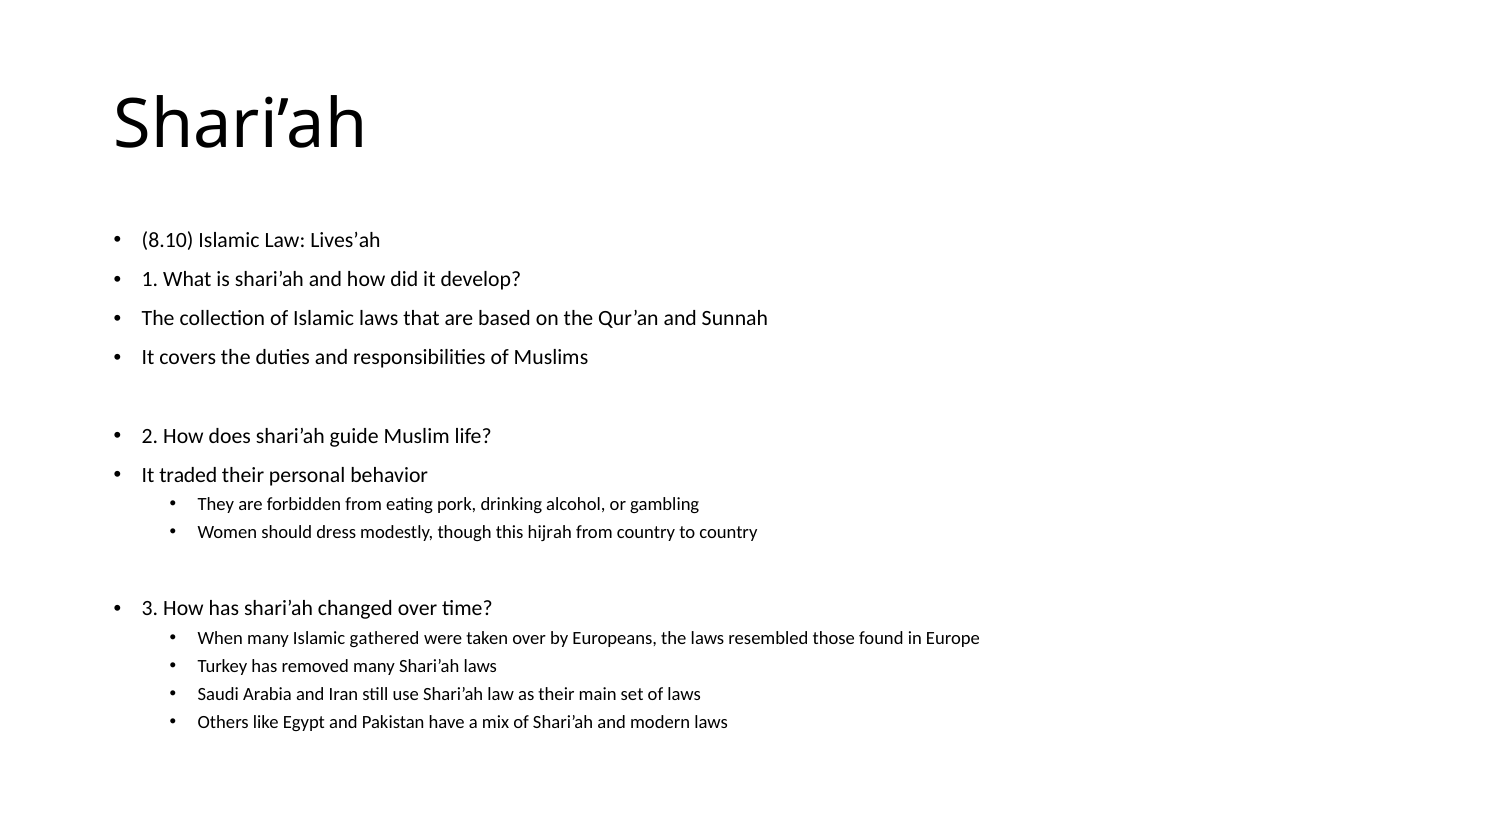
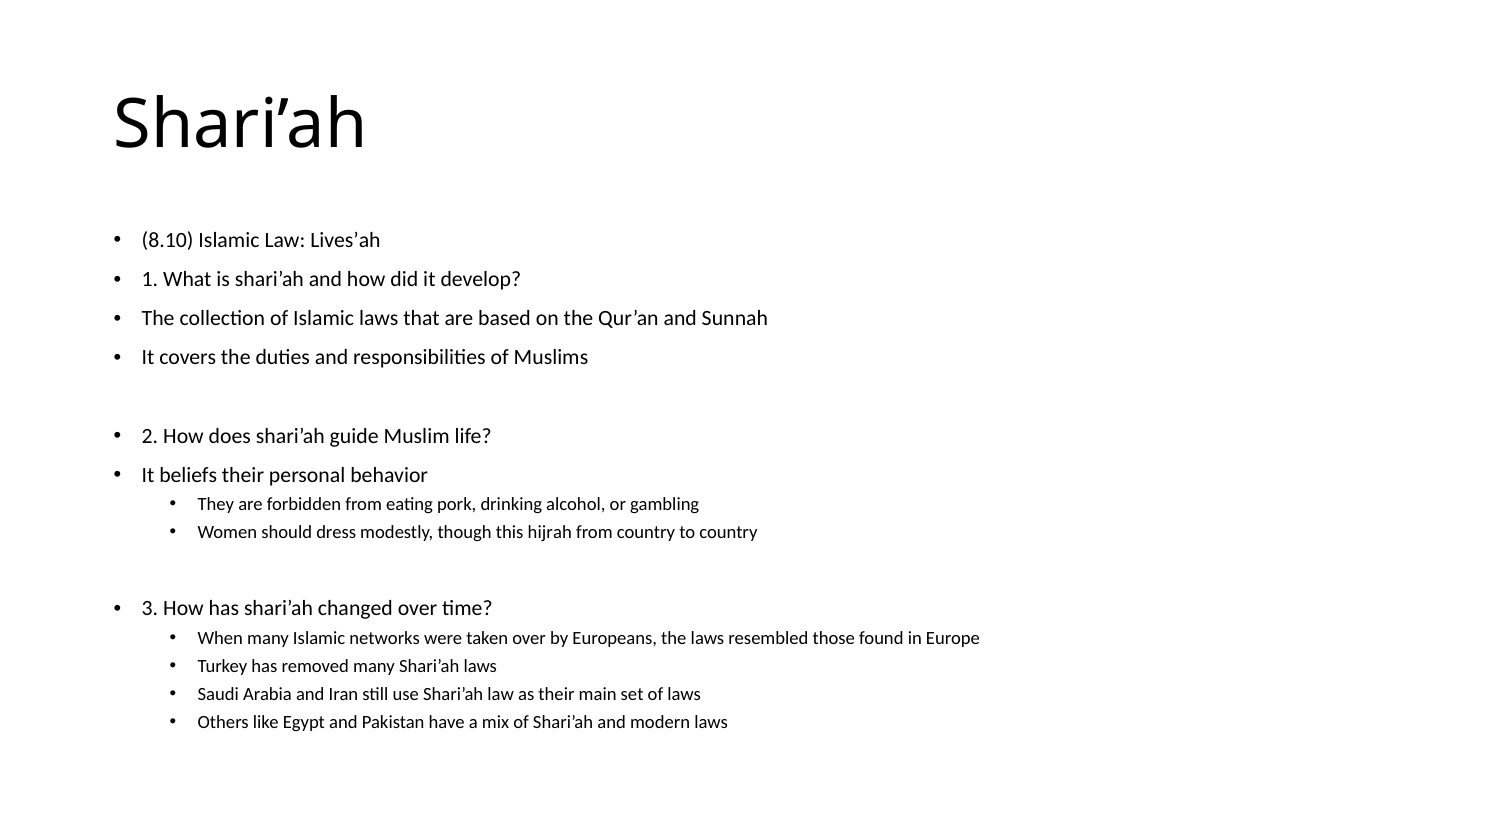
traded: traded -> beliefs
gathered: gathered -> networks
